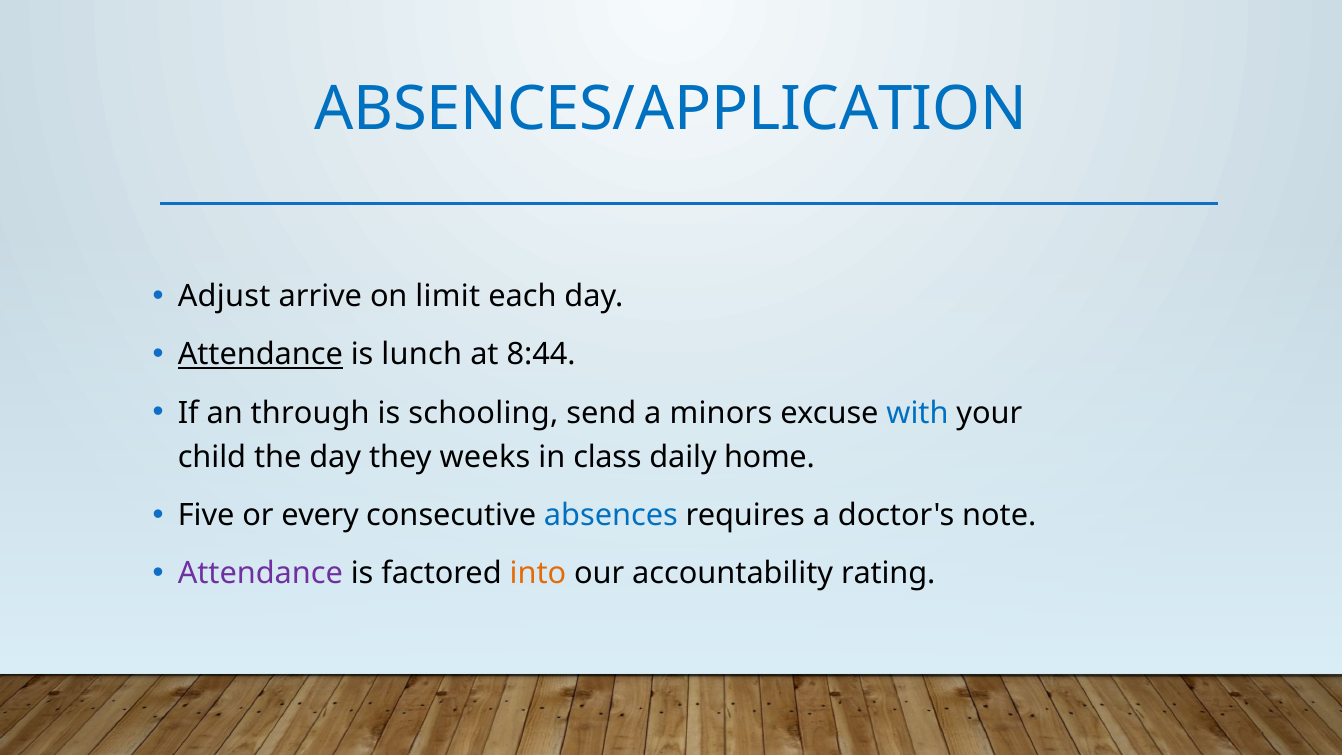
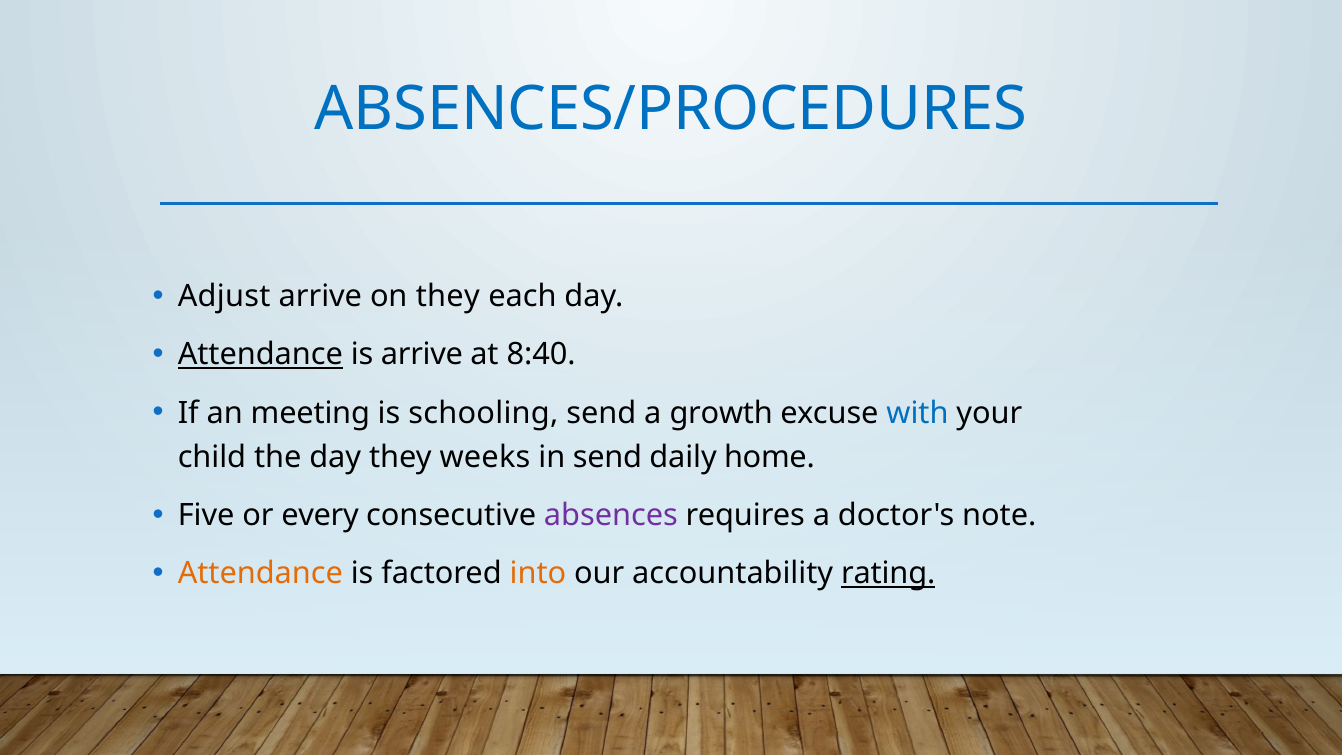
ABSENCES/APPLICATION: ABSENCES/APPLICATION -> ABSENCES/PROCEDURES
on limit: limit -> they
is lunch: lunch -> arrive
8:44: 8:44 -> 8:40
through: through -> meeting
minors: minors -> growth
in class: class -> send
absences colour: blue -> purple
Attendance at (260, 574) colour: purple -> orange
rating underline: none -> present
